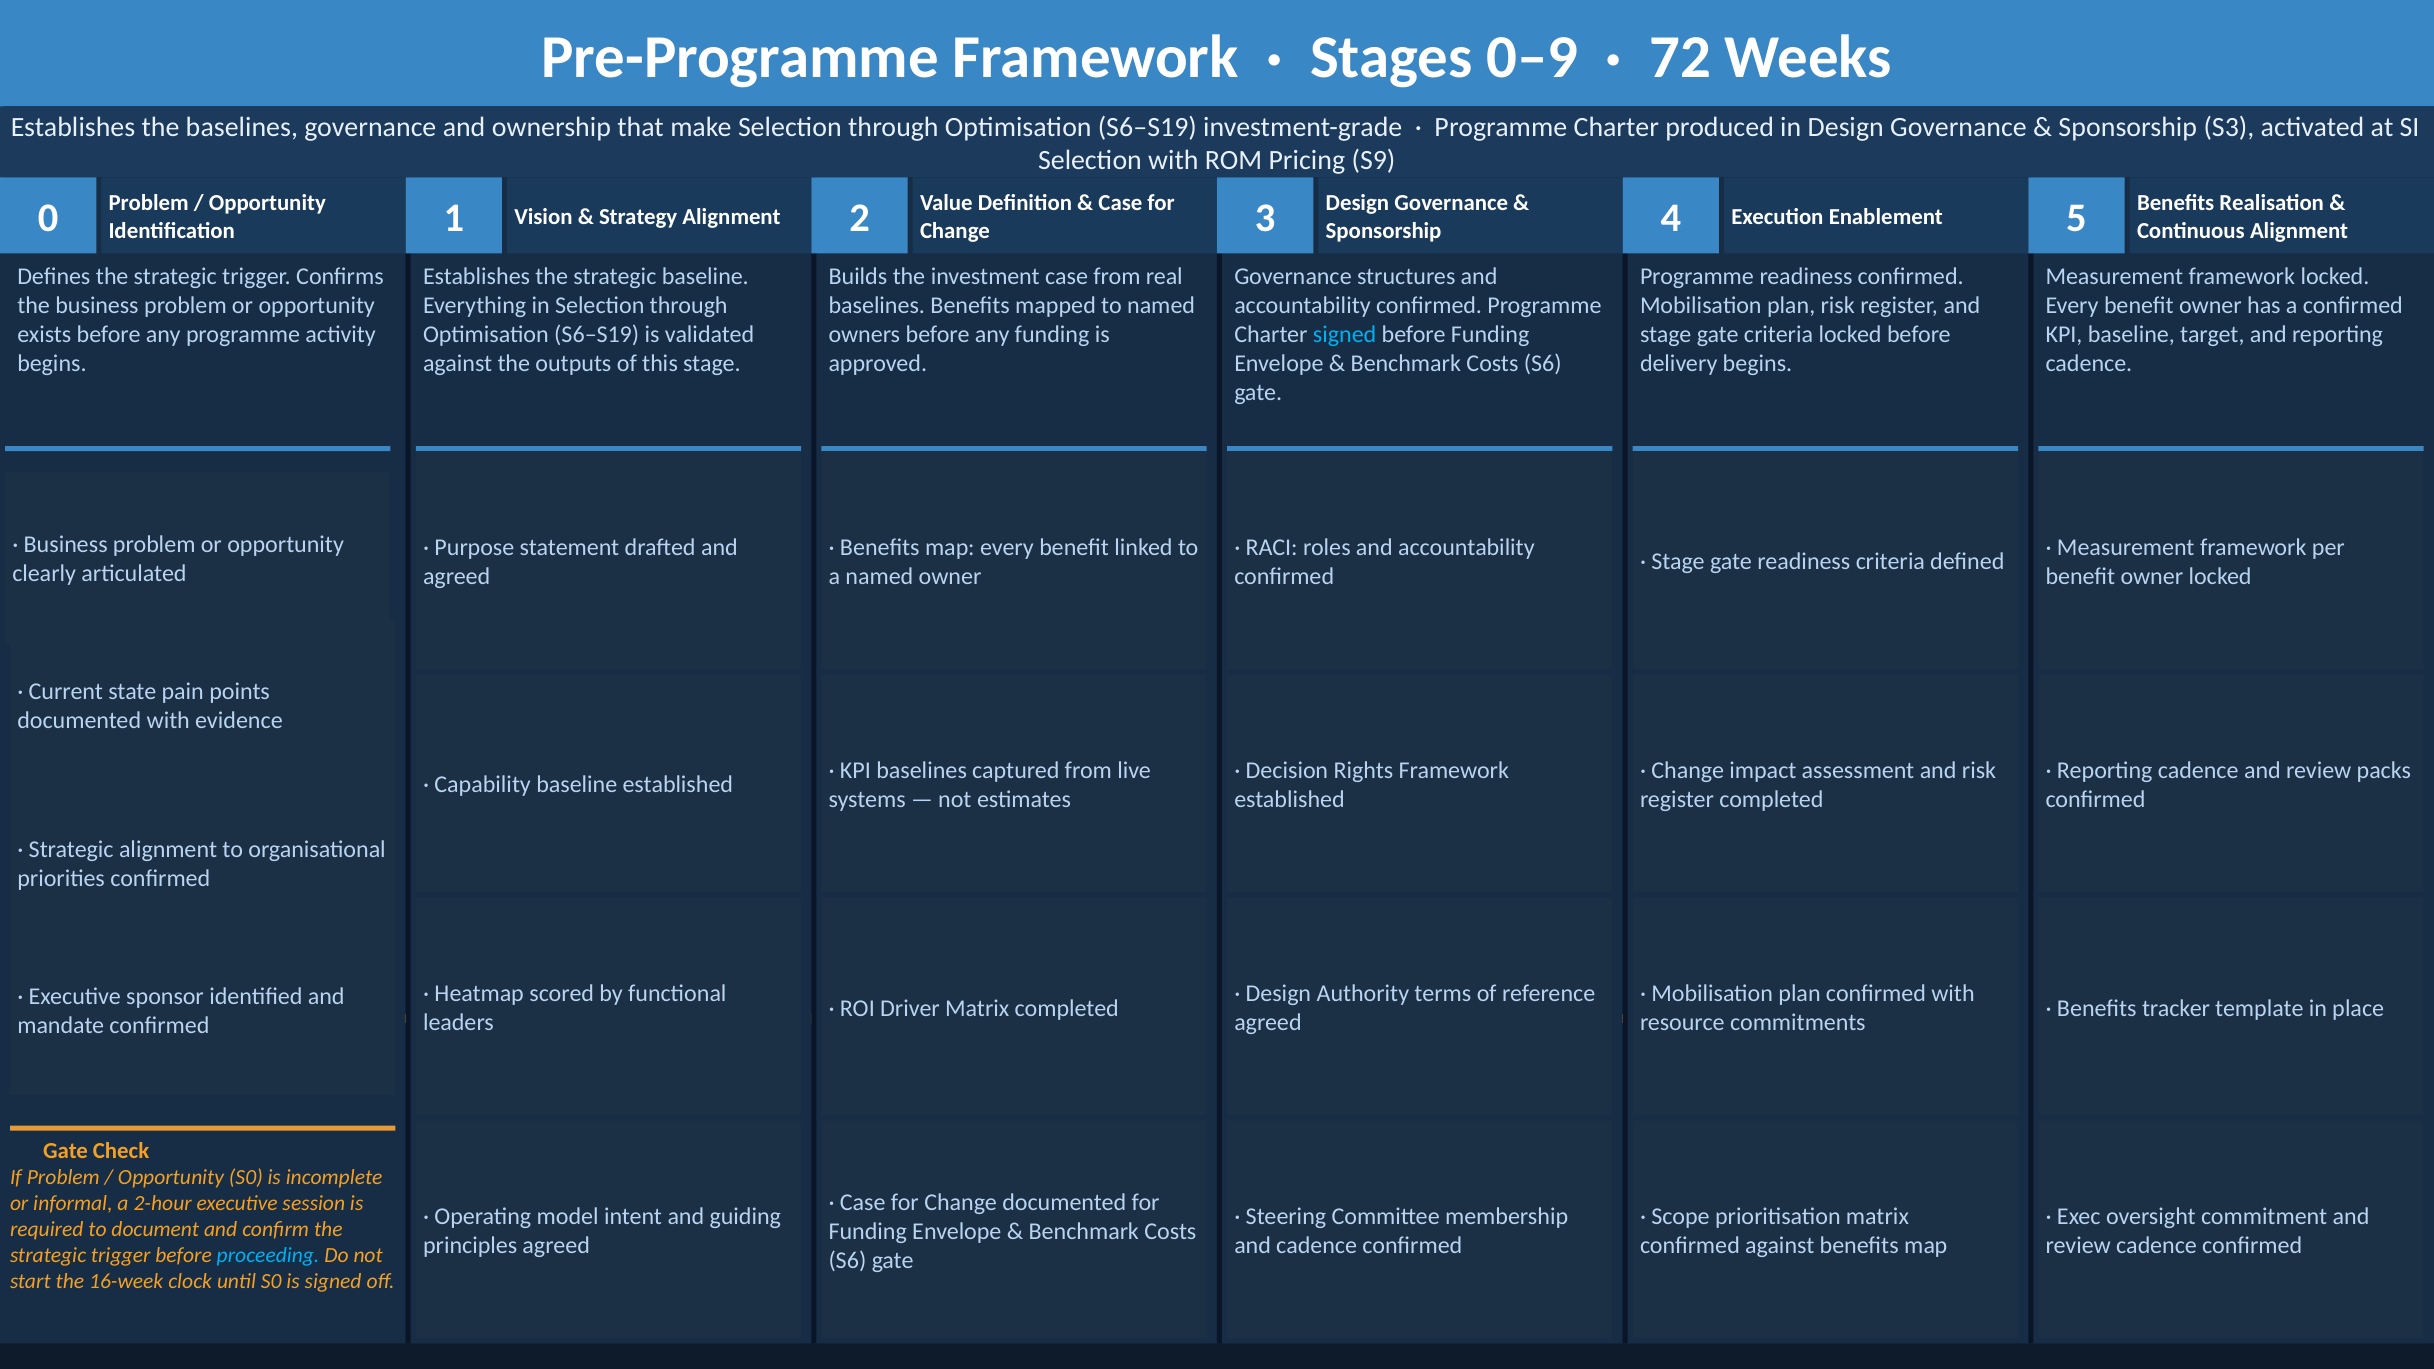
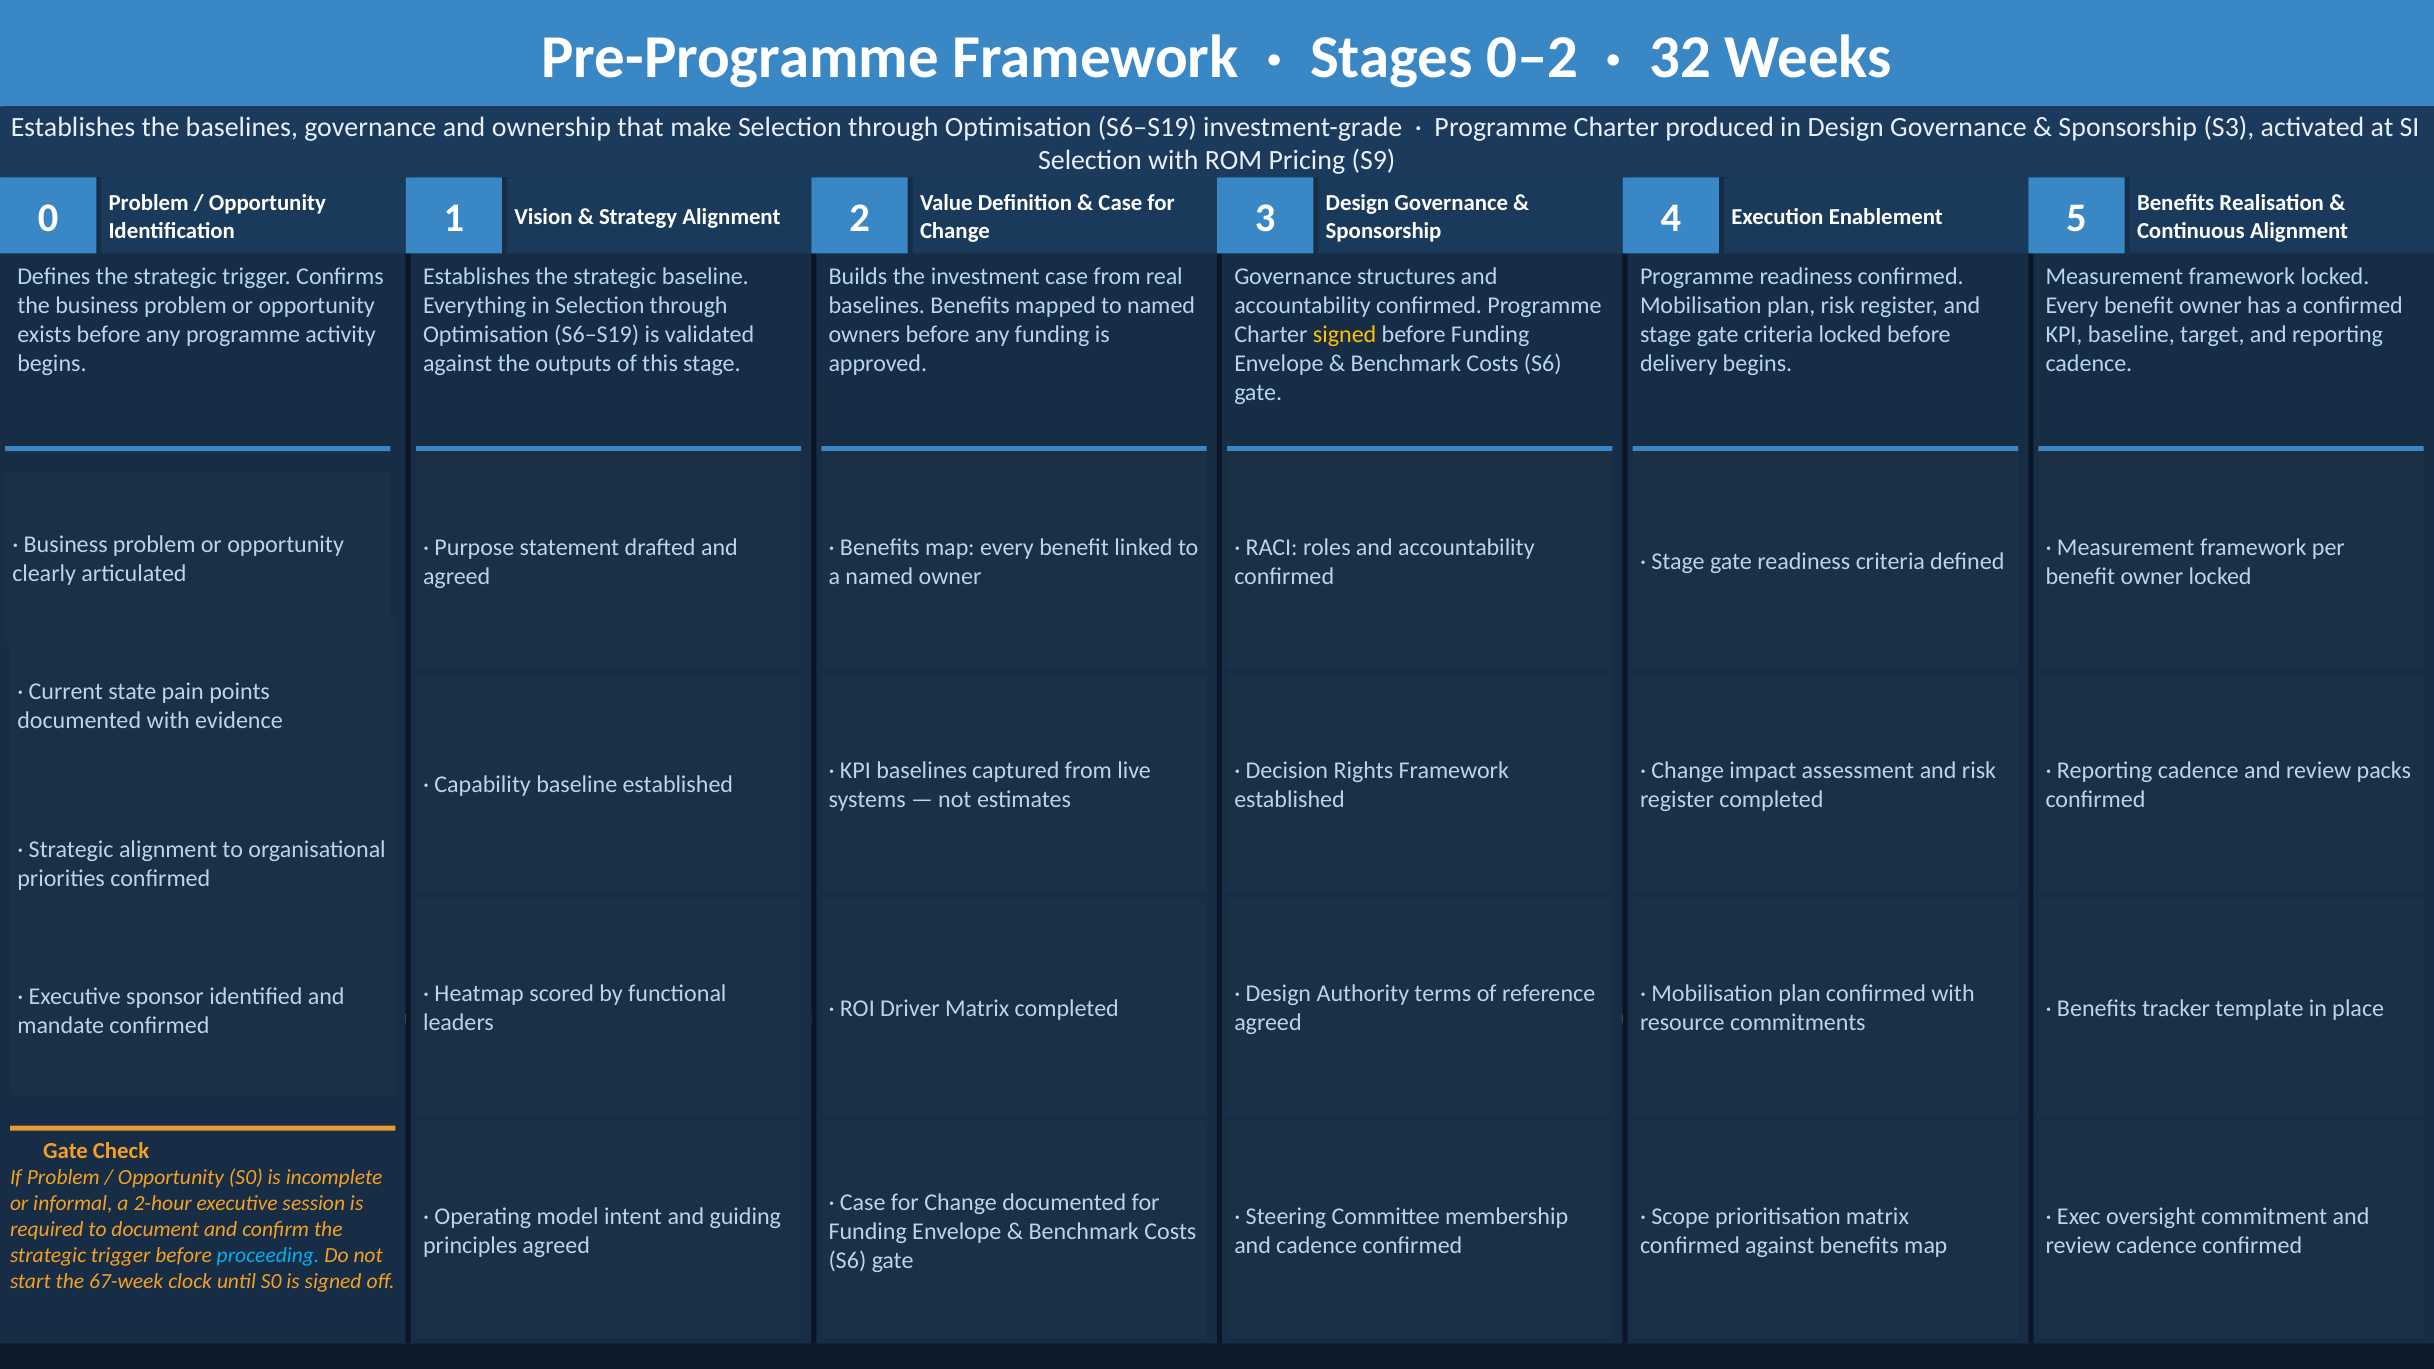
0–9: 0–9 -> 0–2
72: 72 -> 32
signed at (1345, 335) colour: light blue -> yellow
16-week: 16-week -> 67-week
